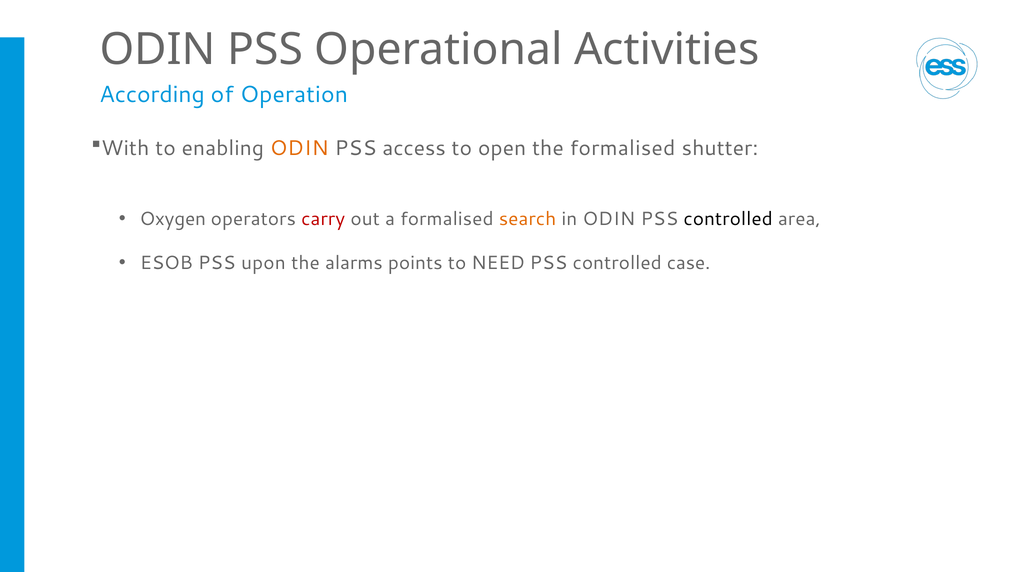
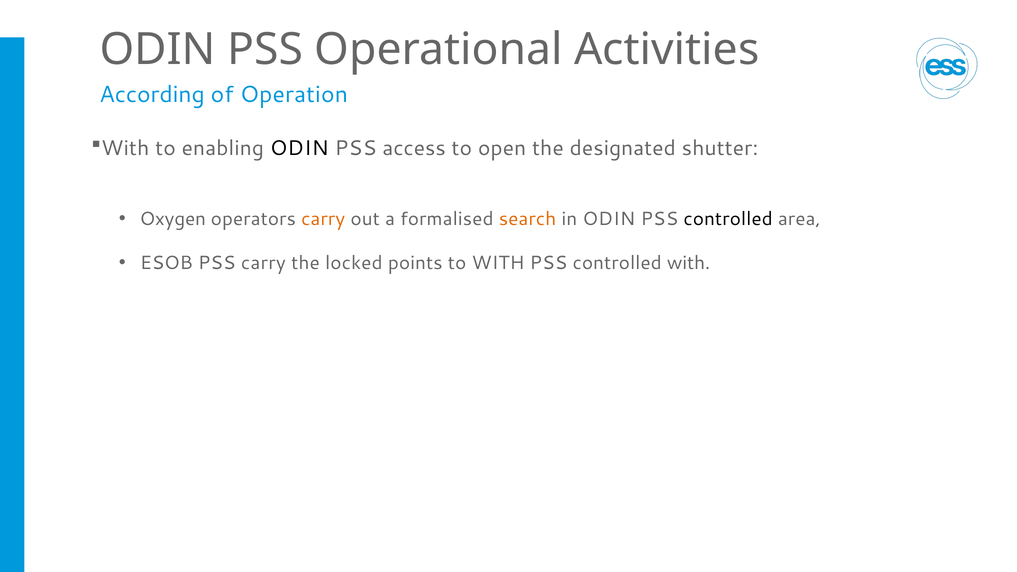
ODIN at (299, 148) colour: orange -> black
the formalised: formalised -> designated
carry at (323, 219) colour: red -> orange
PSS upon: upon -> carry
alarms: alarms -> locked
to NEED: NEED -> WITH
controlled case: case -> with
